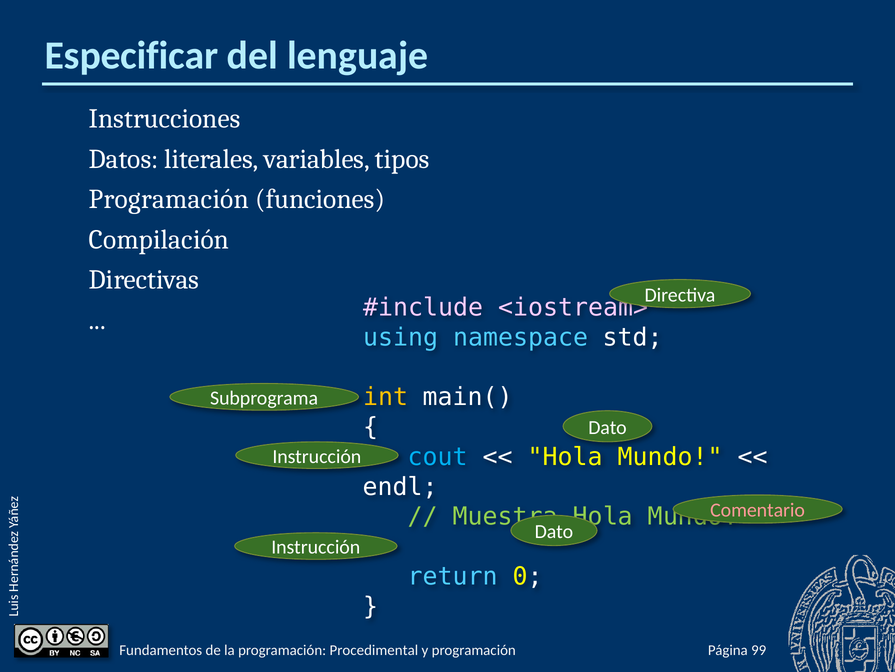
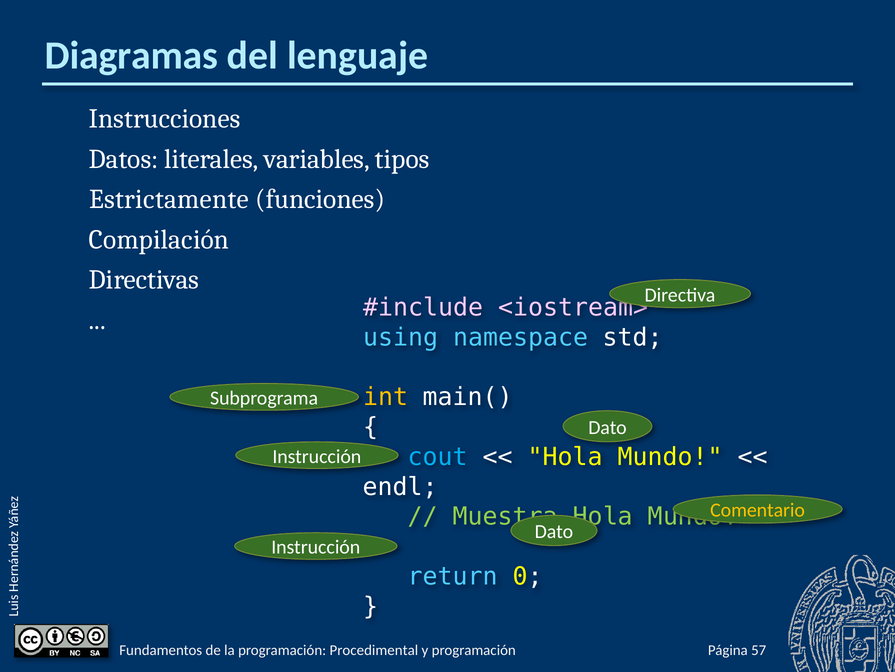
Especificar: Especificar -> Diagramas
Programación at (169, 199): Programación -> Estrictamente
Comentario colour: pink -> yellow
99: 99 -> 57
